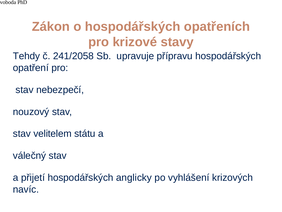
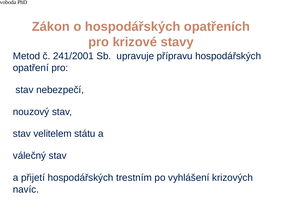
Tehdy: Tehdy -> Metod
241/2058: 241/2058 -> 241/2001
anglicky: anglicky -> trestním
